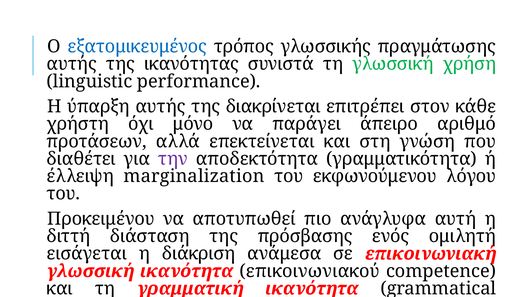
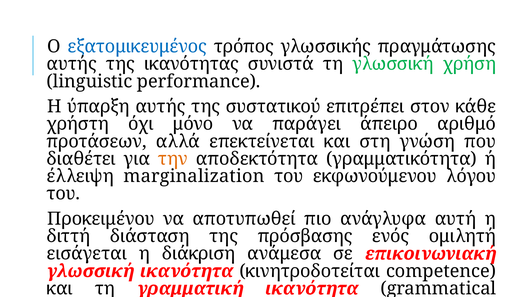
διακρίνεται: διακρίνεται -> συστατικού
την colour: purple -> orange
επικοινωνιακού: επικοινωνιακού -> κινητροδοτείται
